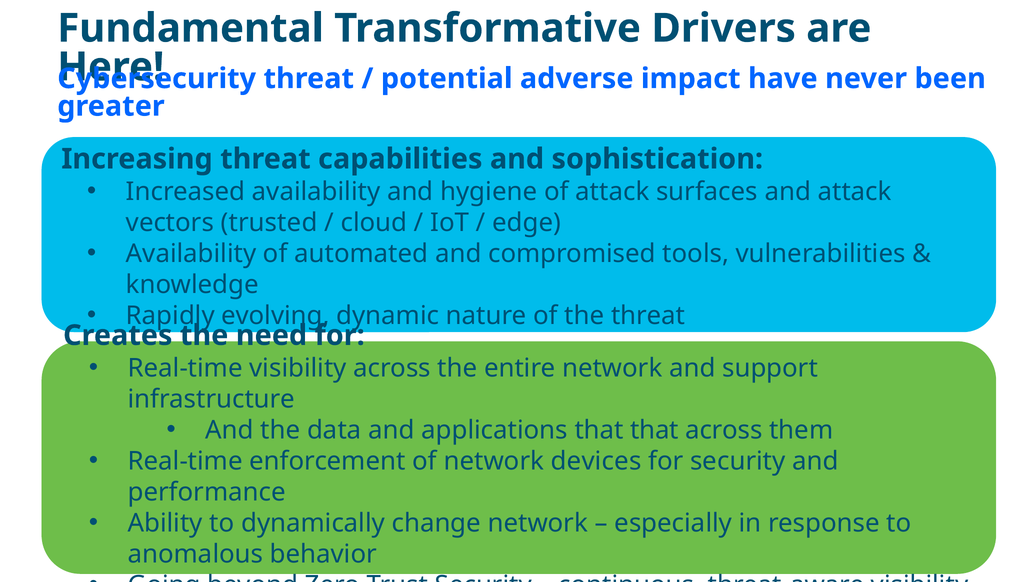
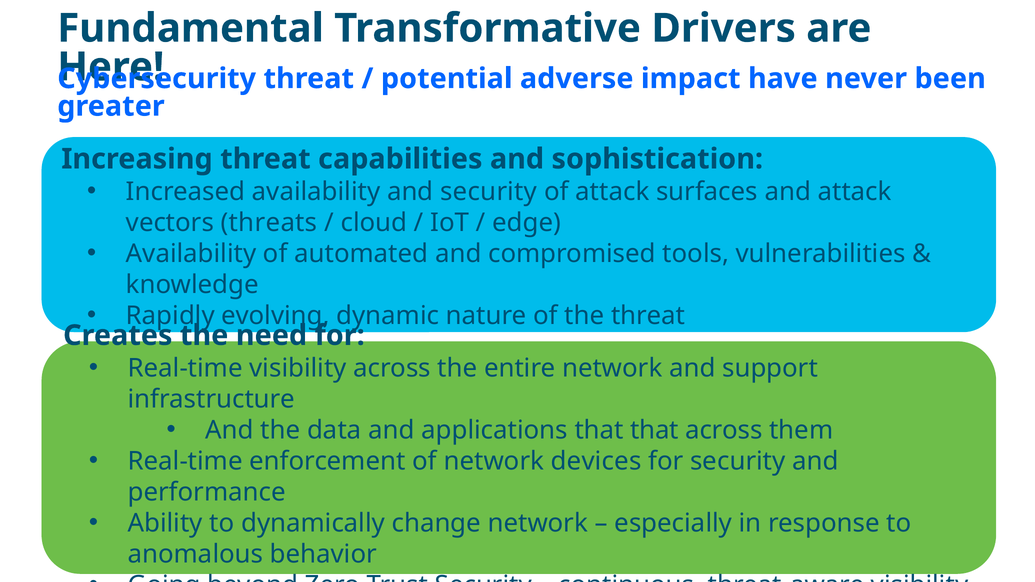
and hygiene: hygiene -> security
trusted: trusted -> threats
